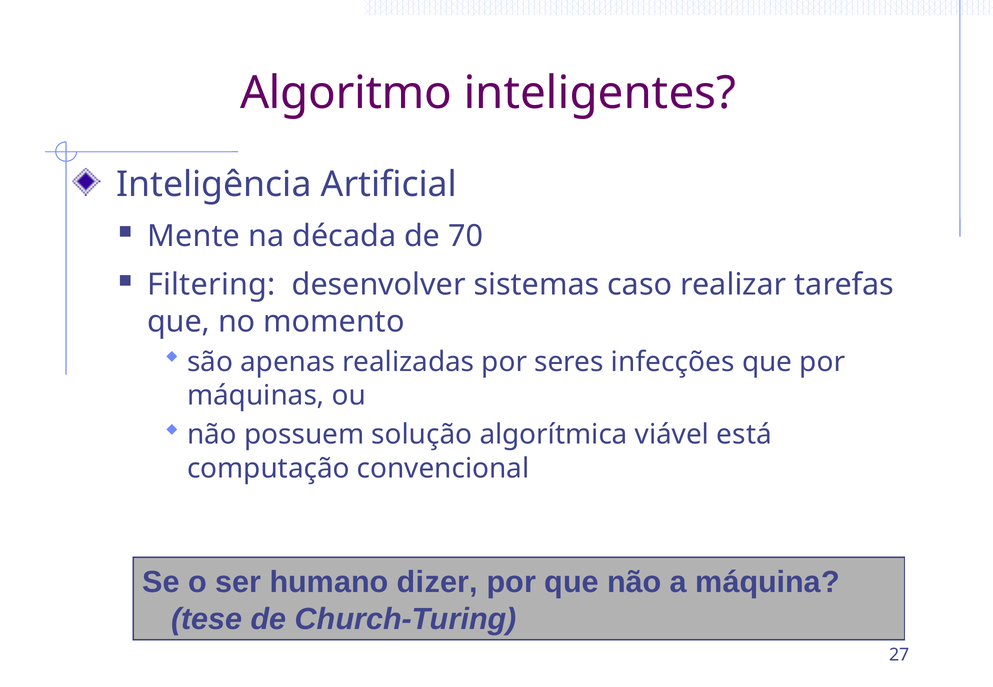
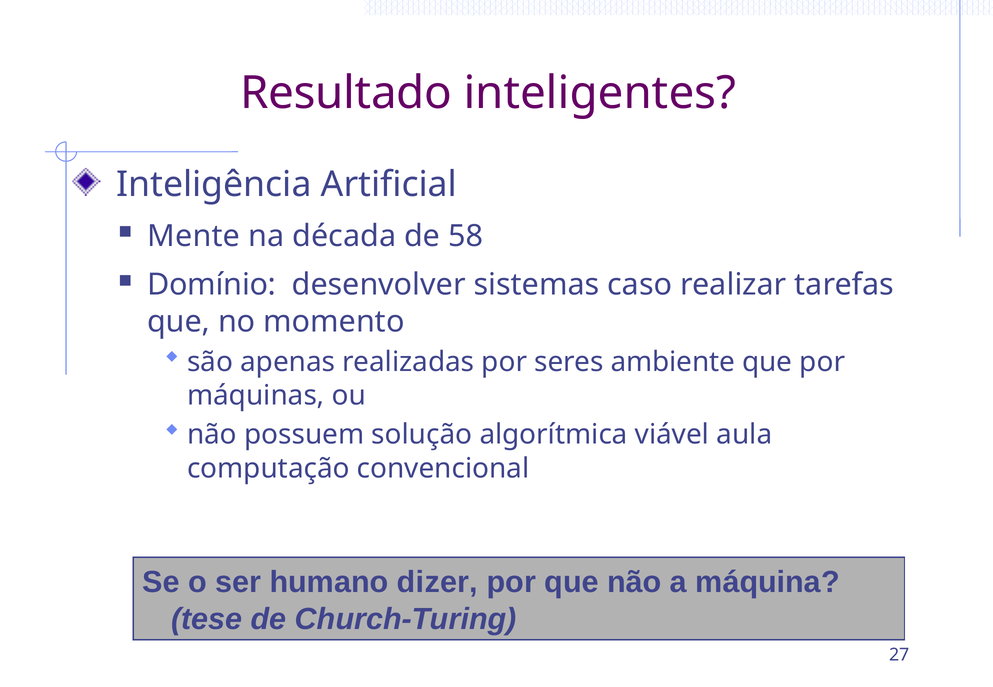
Algoritmo: Algoritmo -> Resultado
70: 70 -> 58
Filtering: Filtering -> Domínio
infecções: infecções -> ambiente
está: está -> aula
